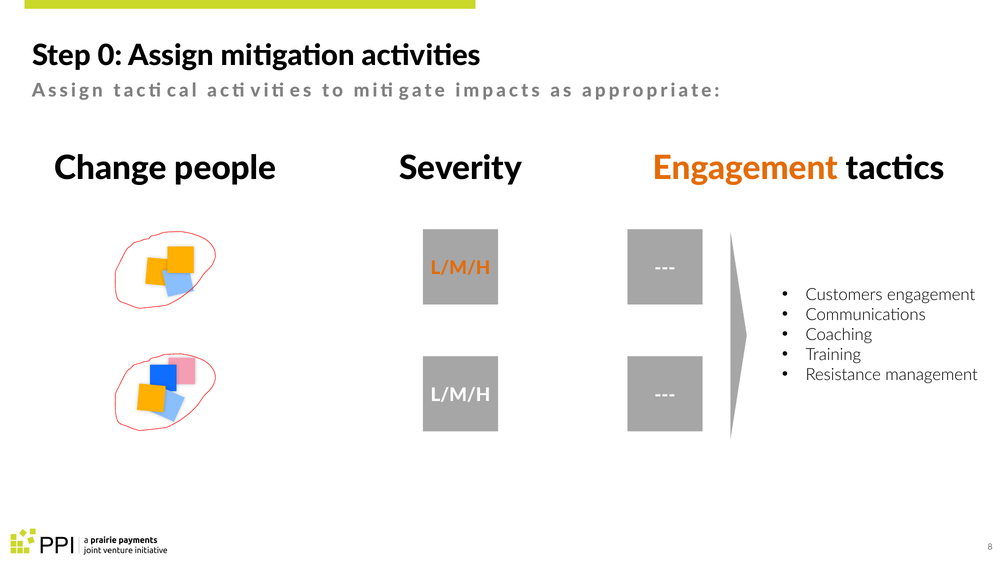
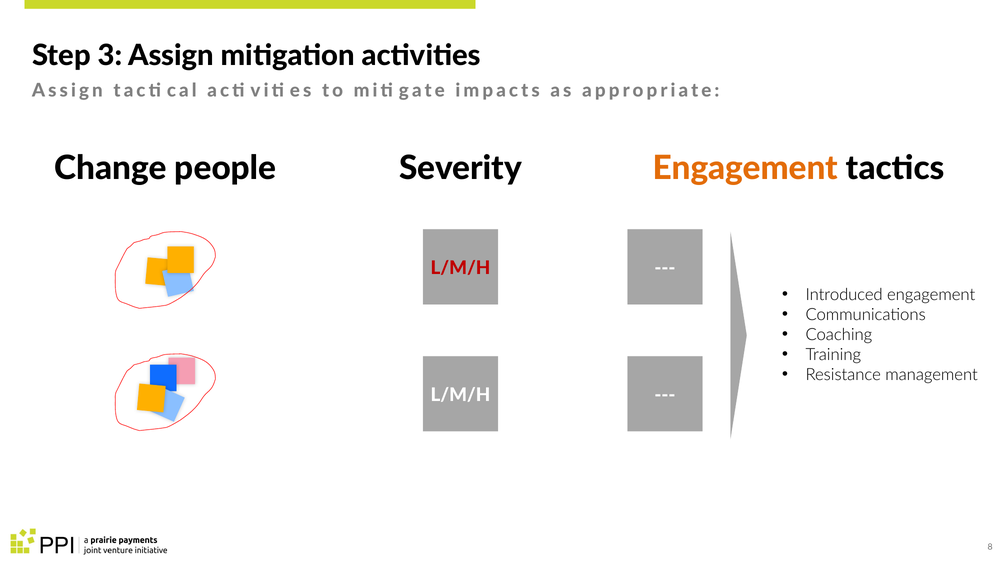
0: 0 -> 3
L/M/H at (460, 268) colour: orange -> red
Customers: Customers -> Introduced
